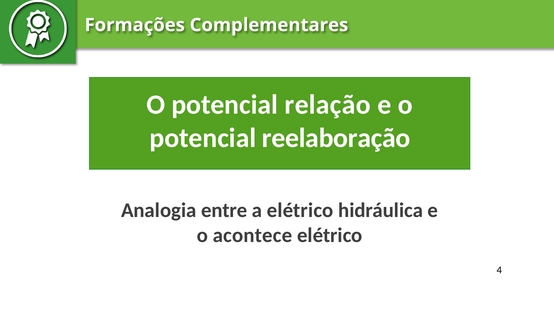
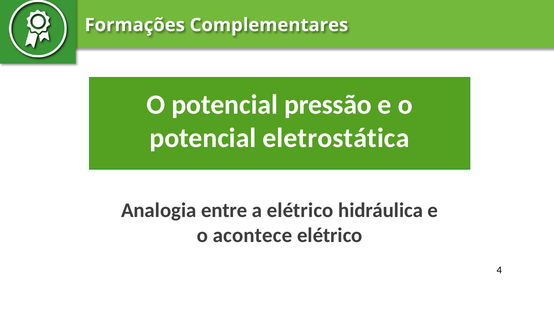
relação: relação -> pressão
reelaboração: reelaboração -> eletrostática
